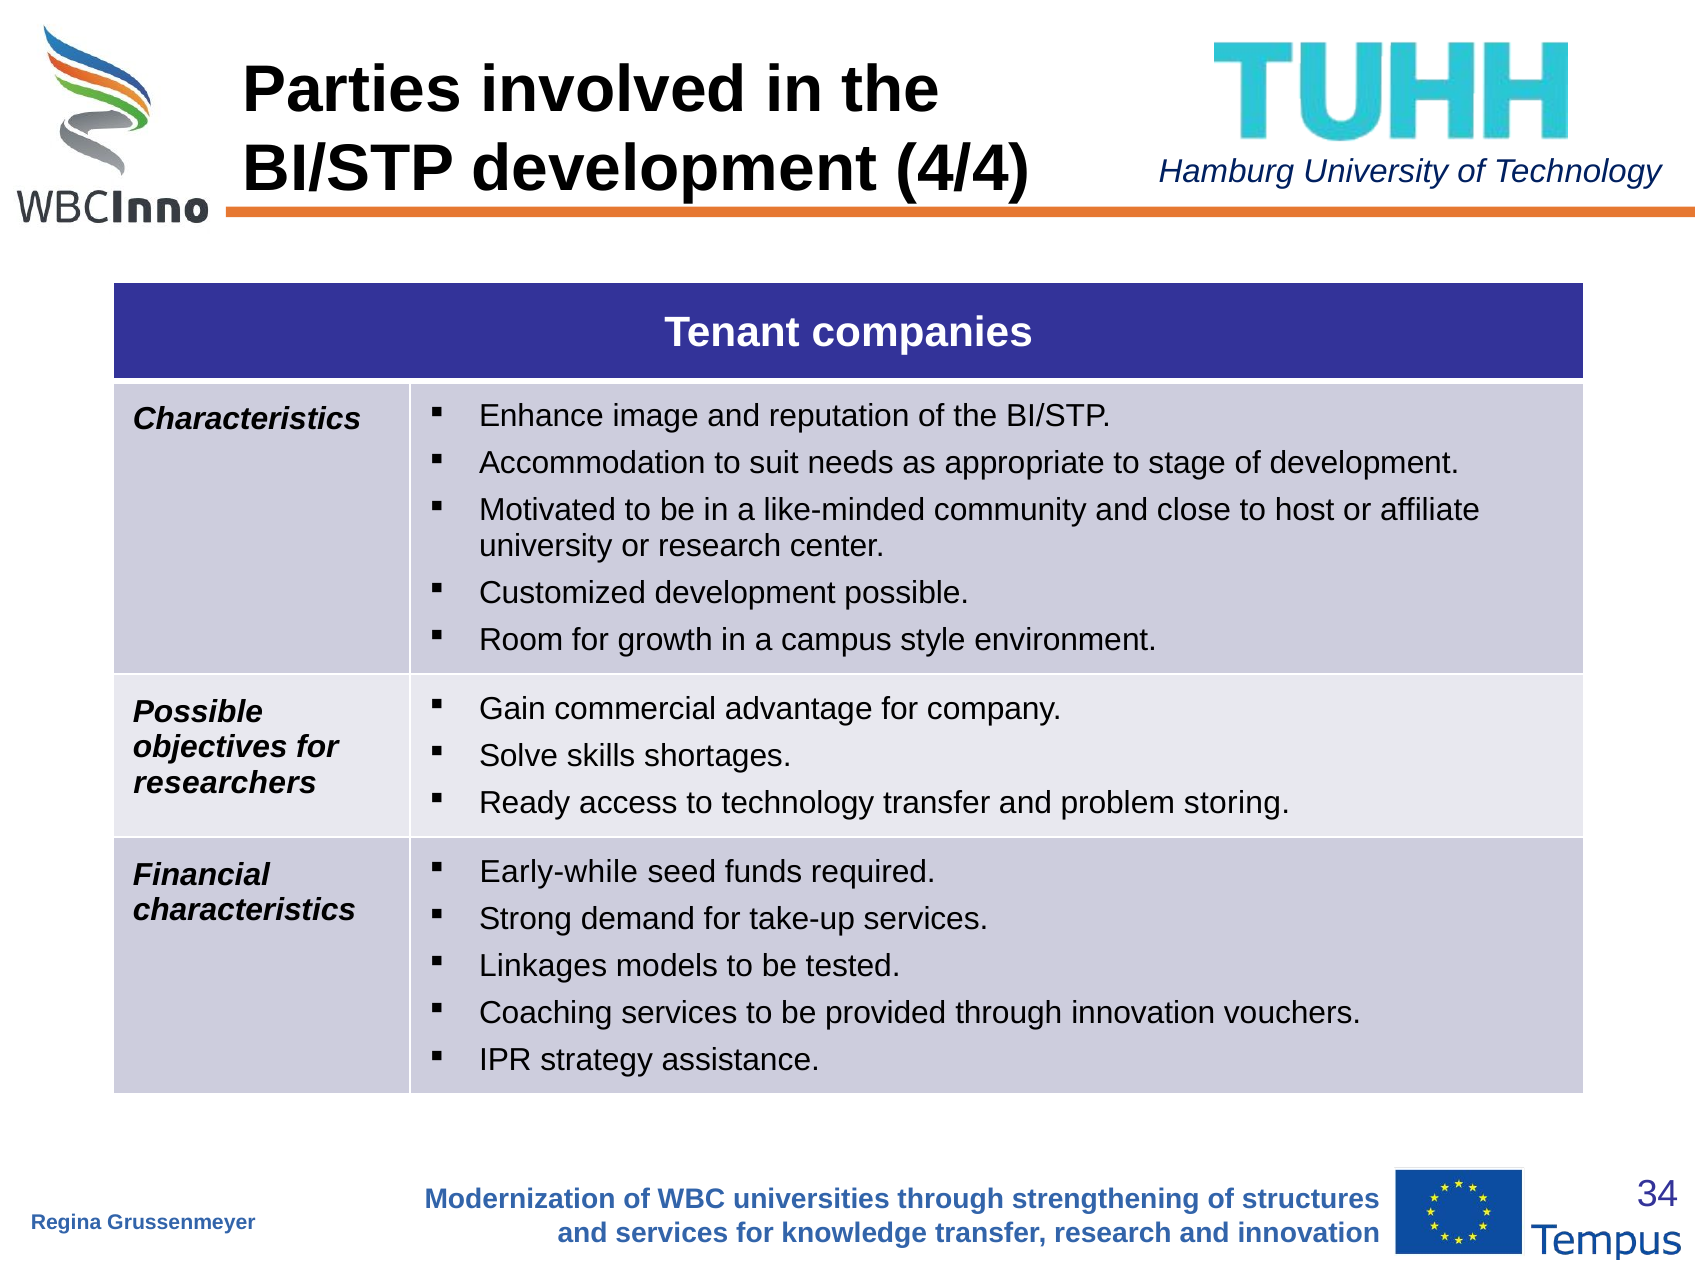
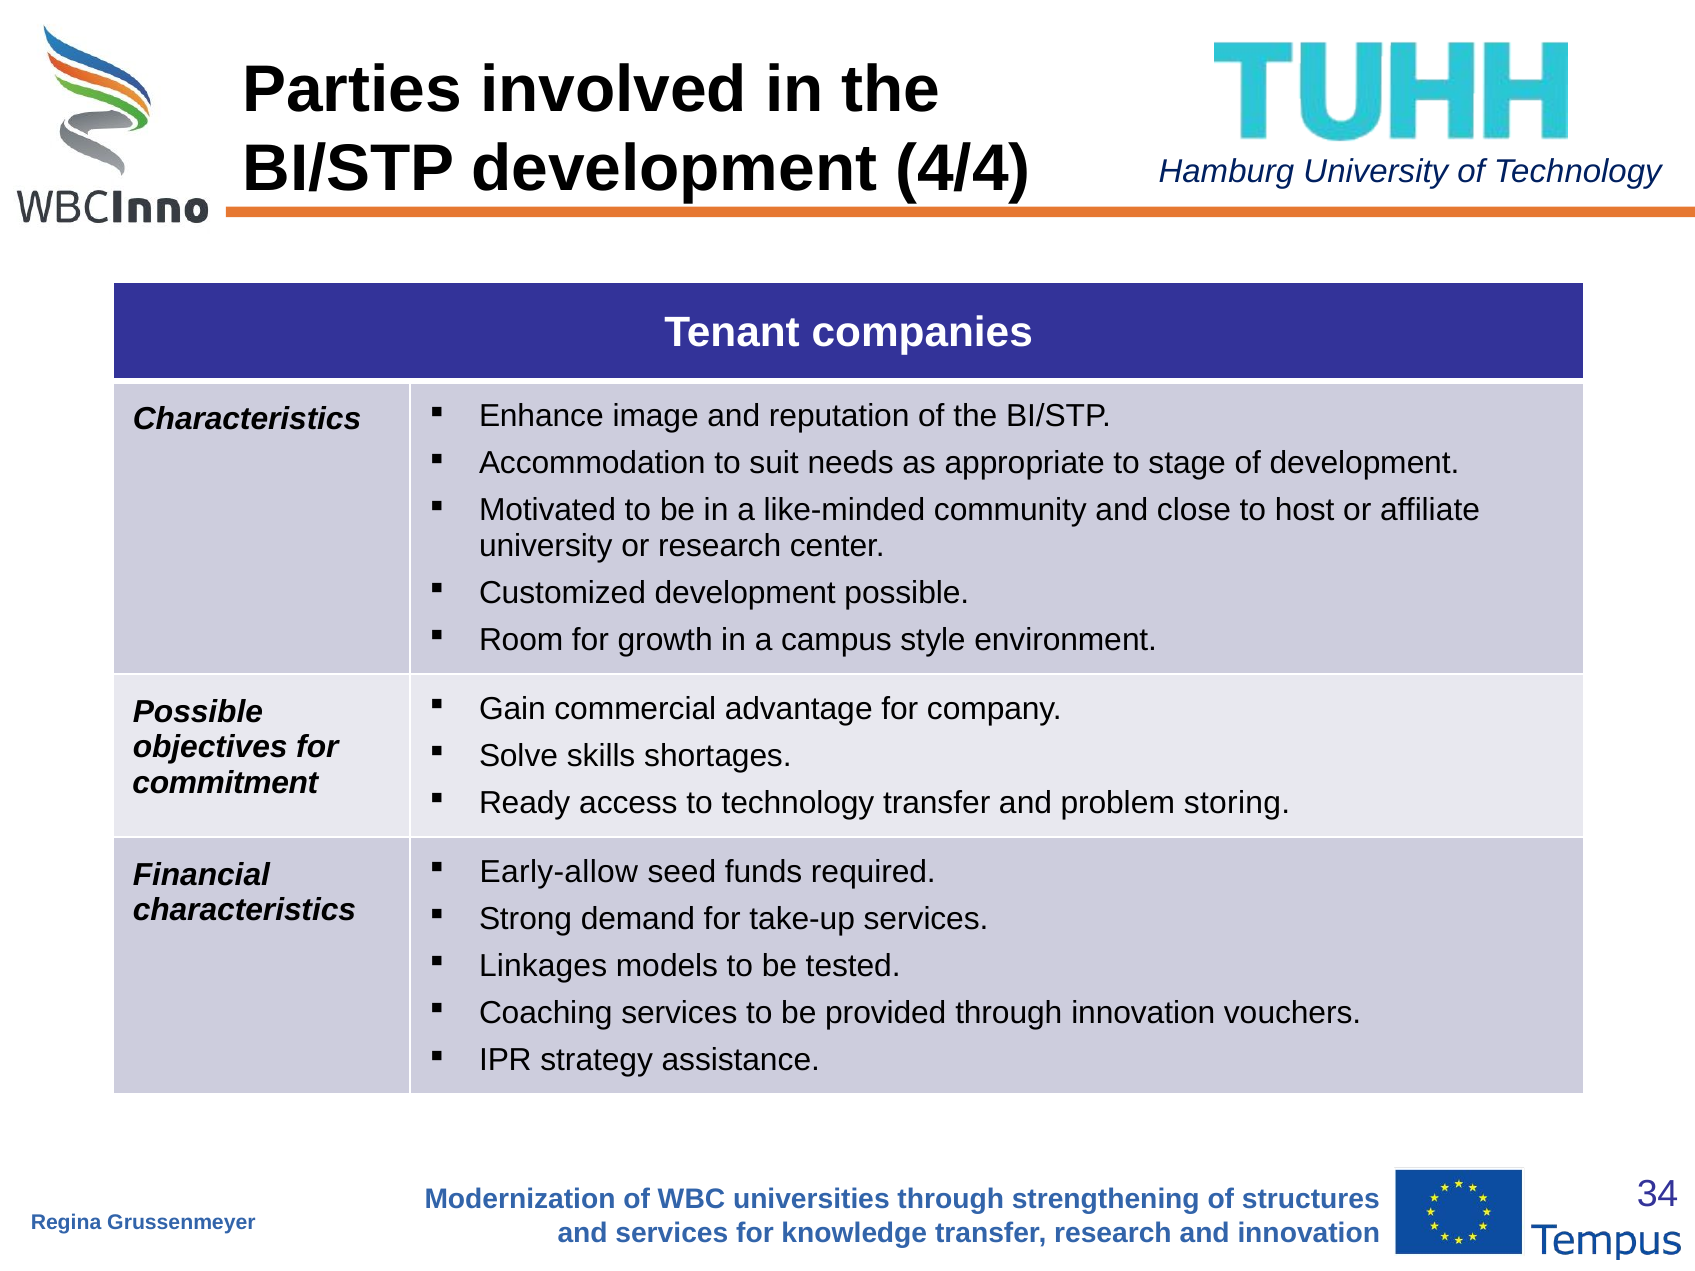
researchers: researchers -> commitment
Early-while: Early-while -> Early-allow
